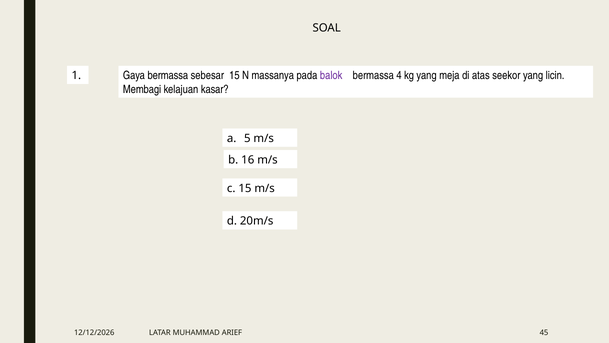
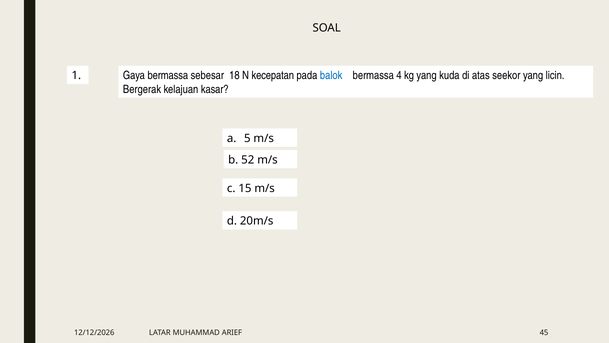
sebesar 15: 15 -> 18
massanya: massanya -> kecepatan
balok colour: purple -> blue
meja: meja -> kuda
Membagi: Membagi -> Bergerak
16: 16 -> 52
